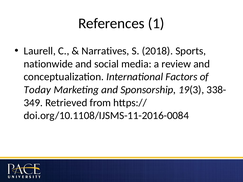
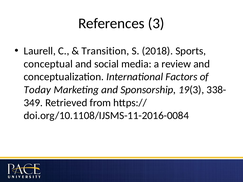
1: 1 -> 3
Narratives: Narratives -> Transition
nationwide: nationwide -> conceptual
